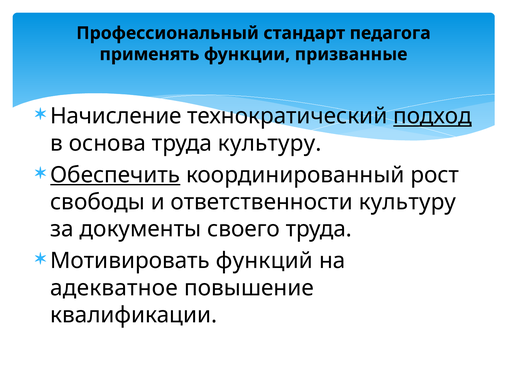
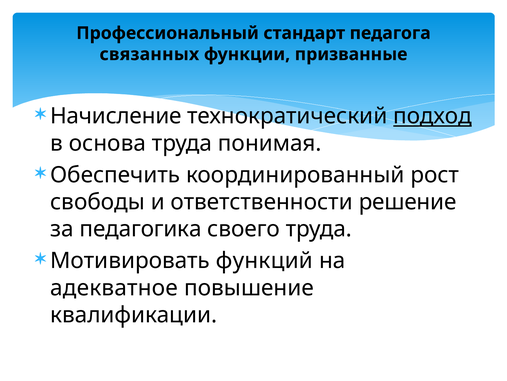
применять: применять -> связанных
труда культуру: культуру -> понимая
Обеспечить underline: present -> none
ответственности культуру: культуру -> решение
документы: документы -> педагогика
